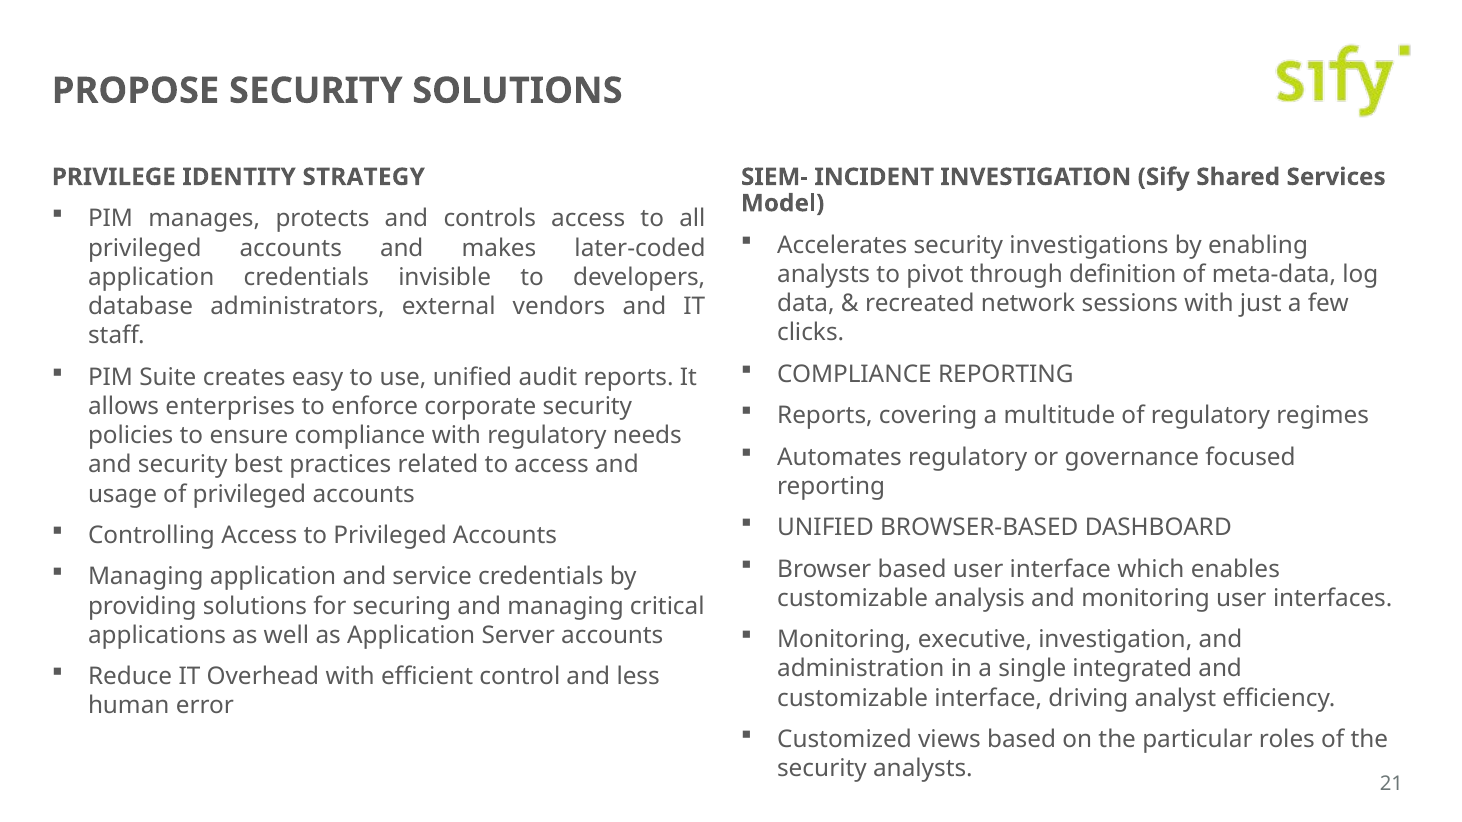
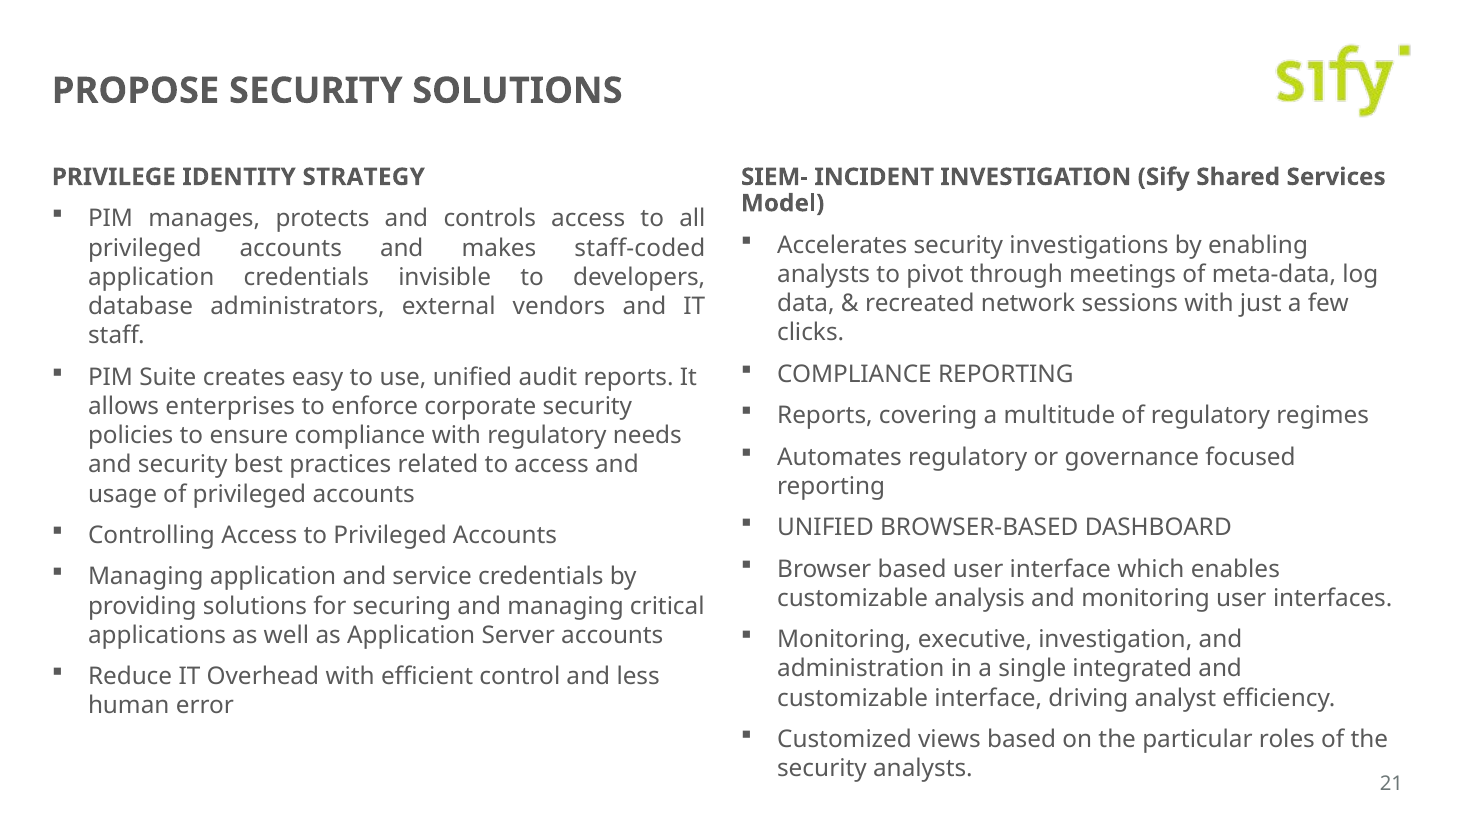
later-coded: later-coded -> staff-coded
definition: definition -> meetings
